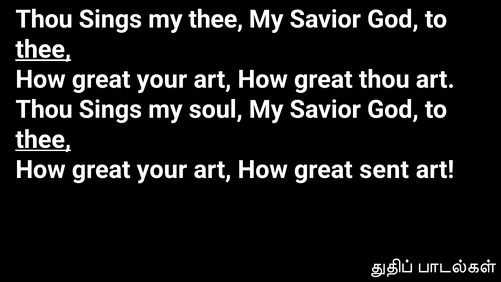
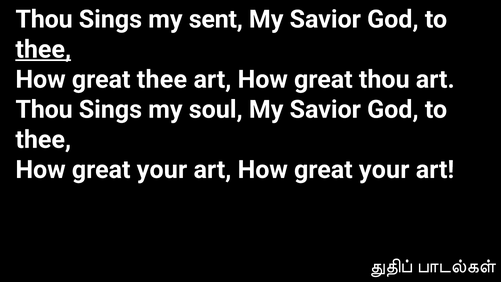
my thee: thee -> sent
your at (162, 79): your -> thee
thee at (43, 140) underline: present -> none
art How great sent: sent -> your
